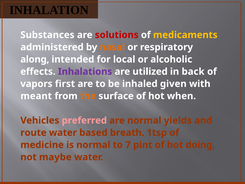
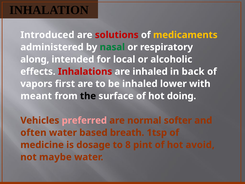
Substances: Substances -> Introduced
nasal colour: orange -> green
Inhalations colour: purple -> red
are utilized: utilized -> inhaled
given: given -> lower
the colour: orange -> black
when: when -> doing
yields: yields -> softer
route: route -> often
is normal: normal -> dosage
7: 7 -> 8
doing: doing -> avoid
